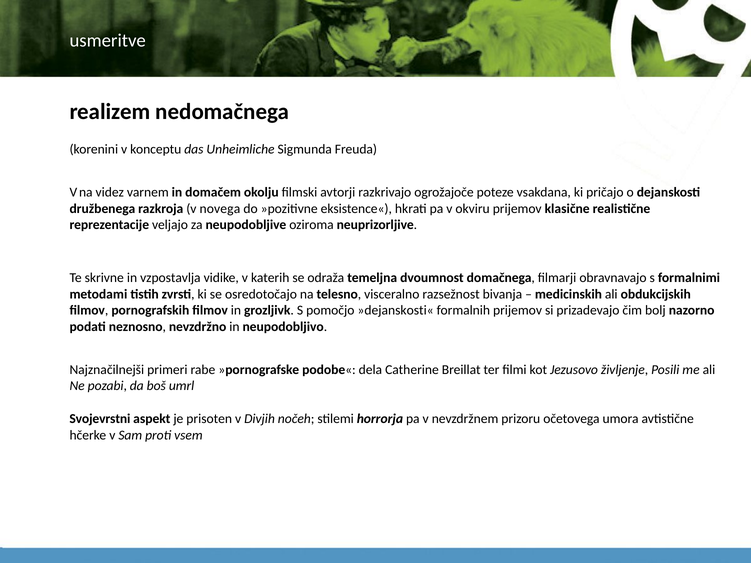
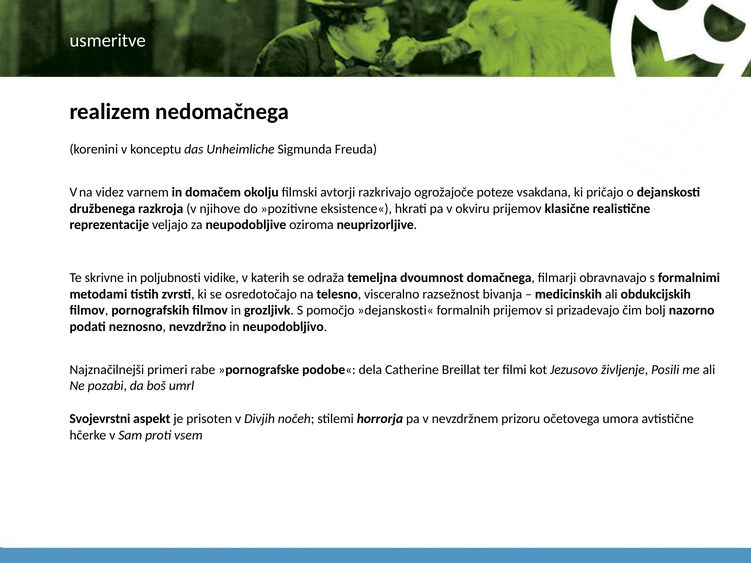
novega: novega -> njihove
vzpostavlja: vzpostavlja -> poljubnosti
